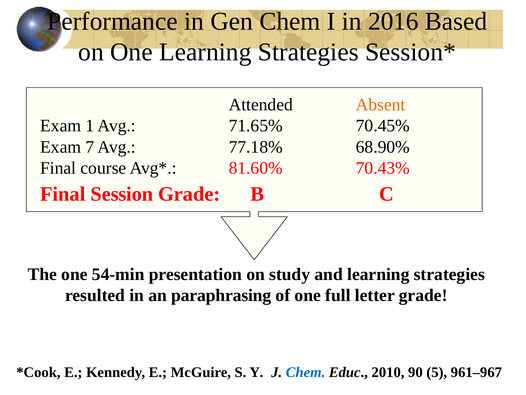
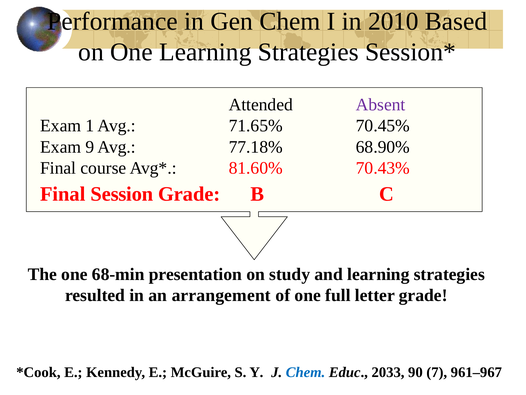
2016: 2016 -> 2010
Absent colour: orange -> purple
7: 7 -> 9
54-min: 54-min -> 68-min
paraphrasing: paraphrasing -> arrangement
2010: 2010 -> 2033
5: 5 -> 7
